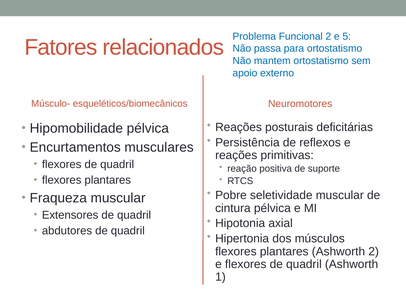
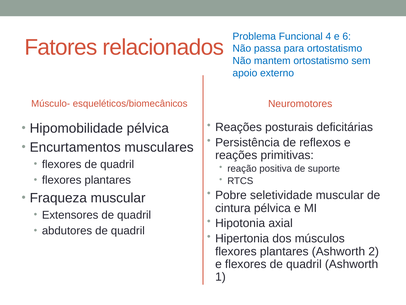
Funcional 2: 2 -> 4
5: 5 -> 6
